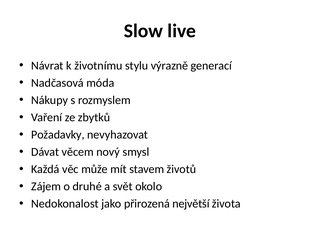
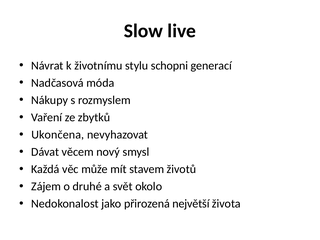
výrazně: výrazně -> schopni
Požadavky: Požadavky -> Ukončena
